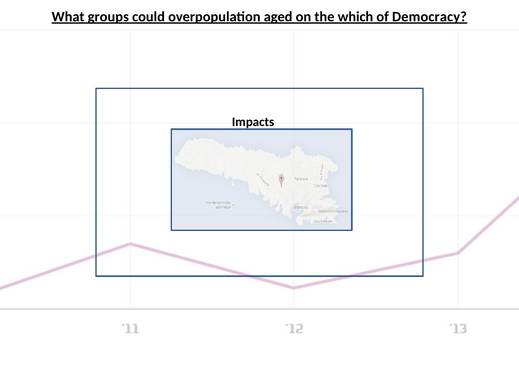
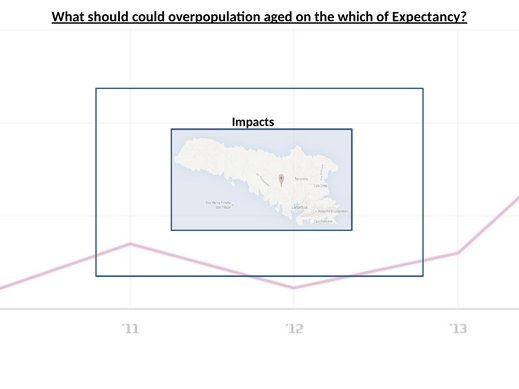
groups: groups -> should
Democracy: Democracy -> Expectancy
